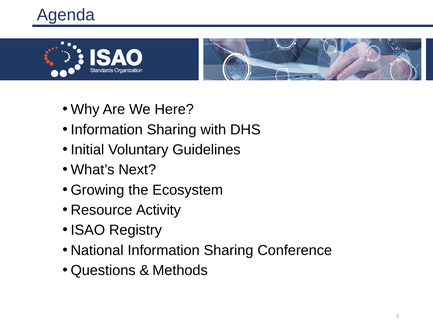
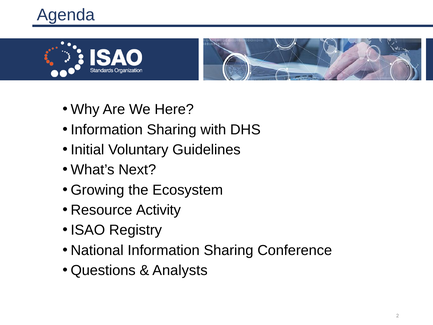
Methods: Methods -> Analysts
